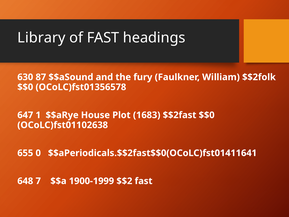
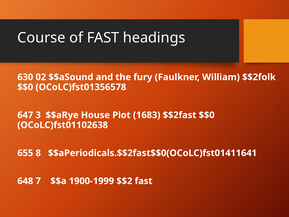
Library: Library -> Course
87: 87 -> 02
1: 1 -> 3
0: 0 -> 8
